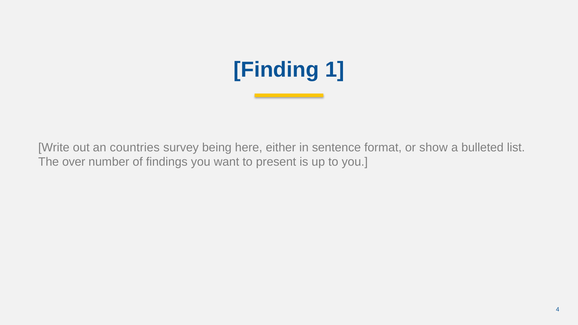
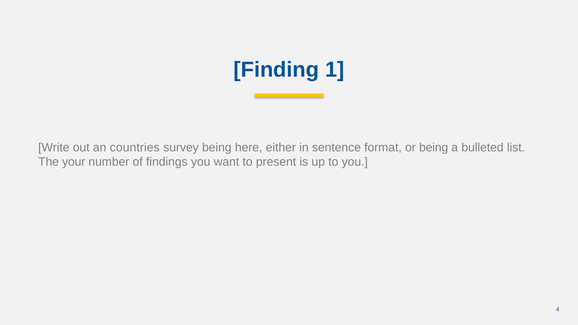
or show: show -> being
over: over -> your
